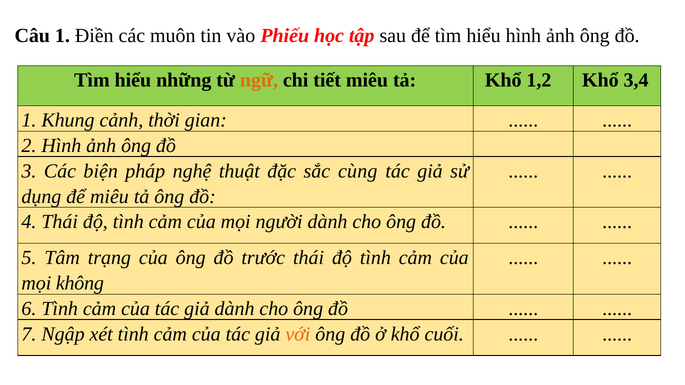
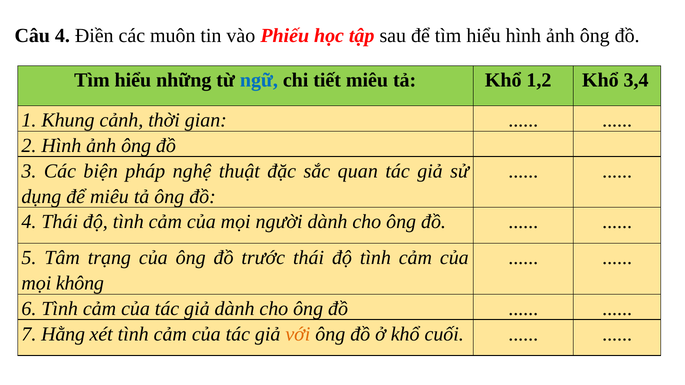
Câu 1: 1 -> 4
ngữ colour: orange -> blue
cùng: cùng -> quan
Ngập: Ngập -> Hằng
